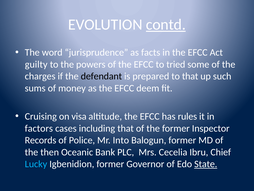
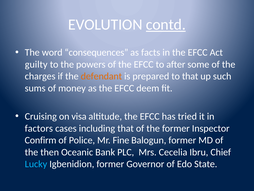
jurisprudence: jurisprudence -> consequences
tried: tried -> after
defendant colour: black -> orange
rules: rules -> tried
Records: Records -> Confirm
Into: Into -> Fine
State underline: present -> none
